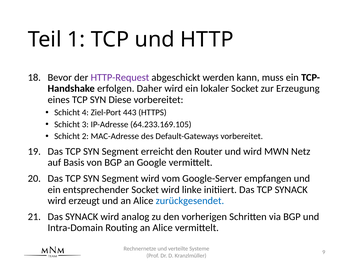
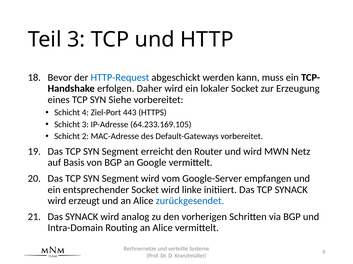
Teil 1: 1 -> 3
HTTP-Request colour: purple -> blue
Diese: Diese -> Siehe
